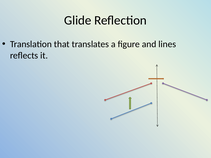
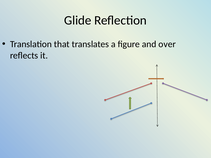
lines: lines -> over
